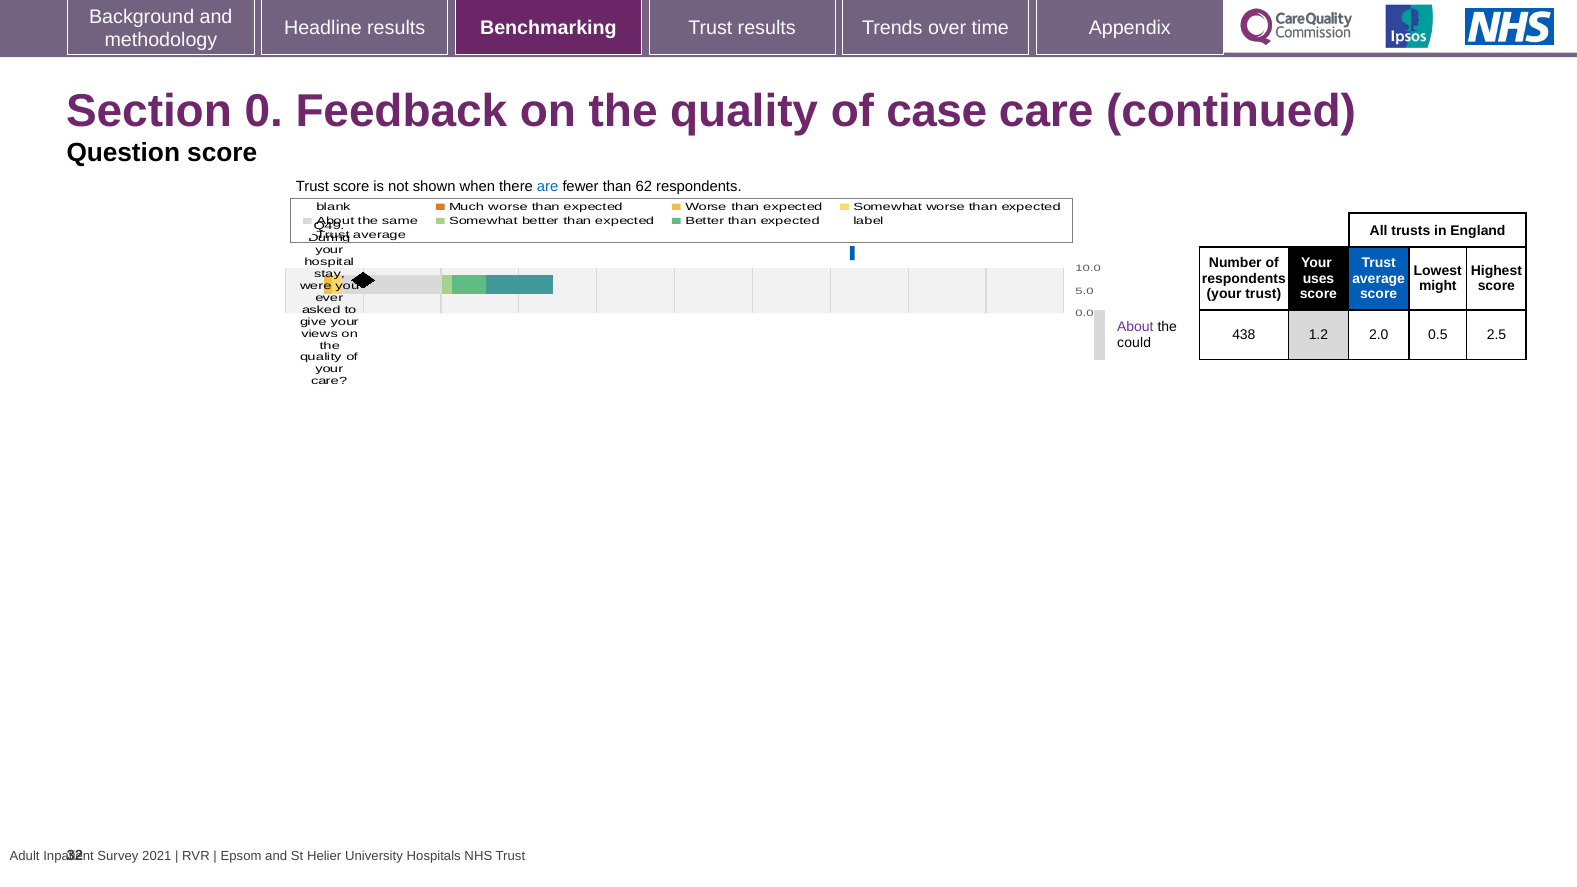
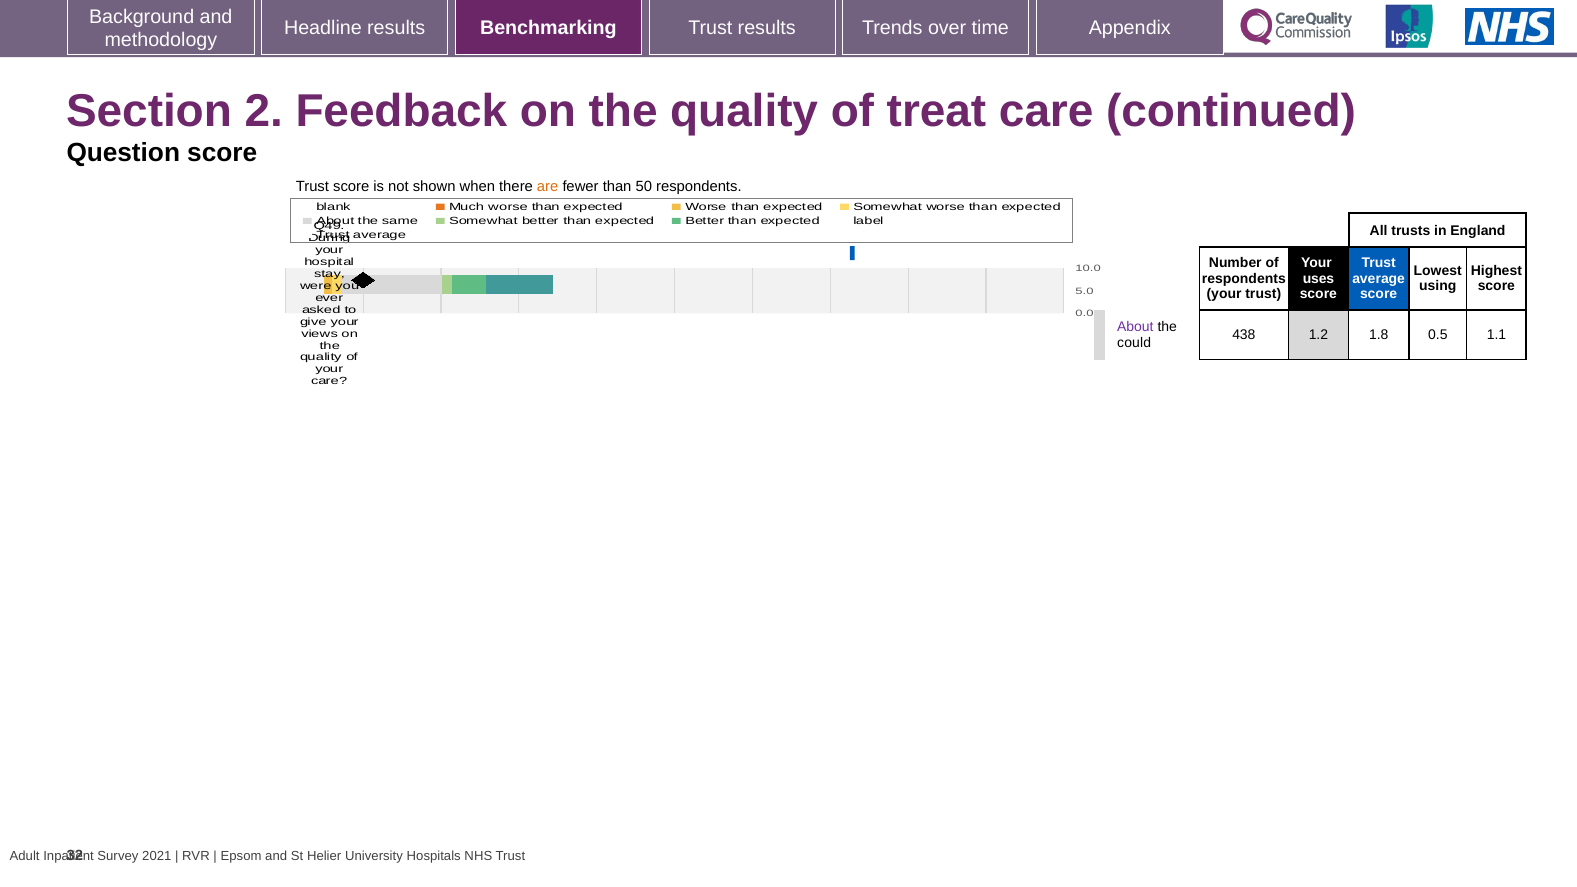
0: 0 -> 2
case: case -> treat
are colour: blue -> orange
62: 62 -> 50
might: might -> using
2.0: 2.0 -> 1.8
2.5: 2.5 -> 1.1
